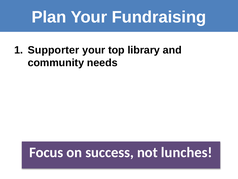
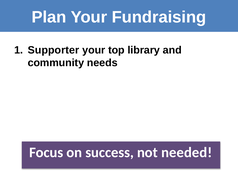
lunches: lunches -> needed
